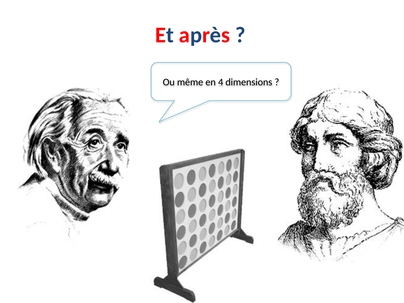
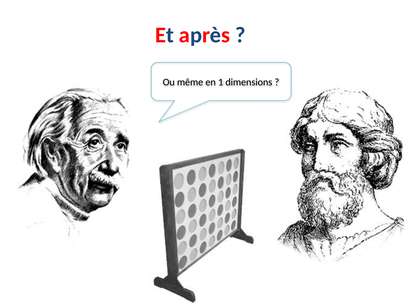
4: 4 -> 1
